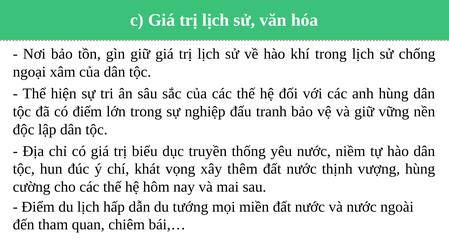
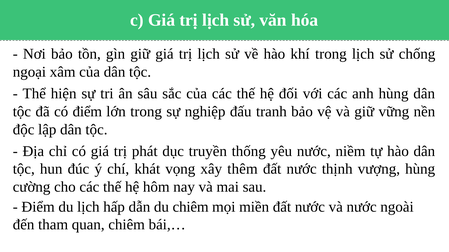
biểu: biểu -> phát
du tướng: tướng -> chiêm
